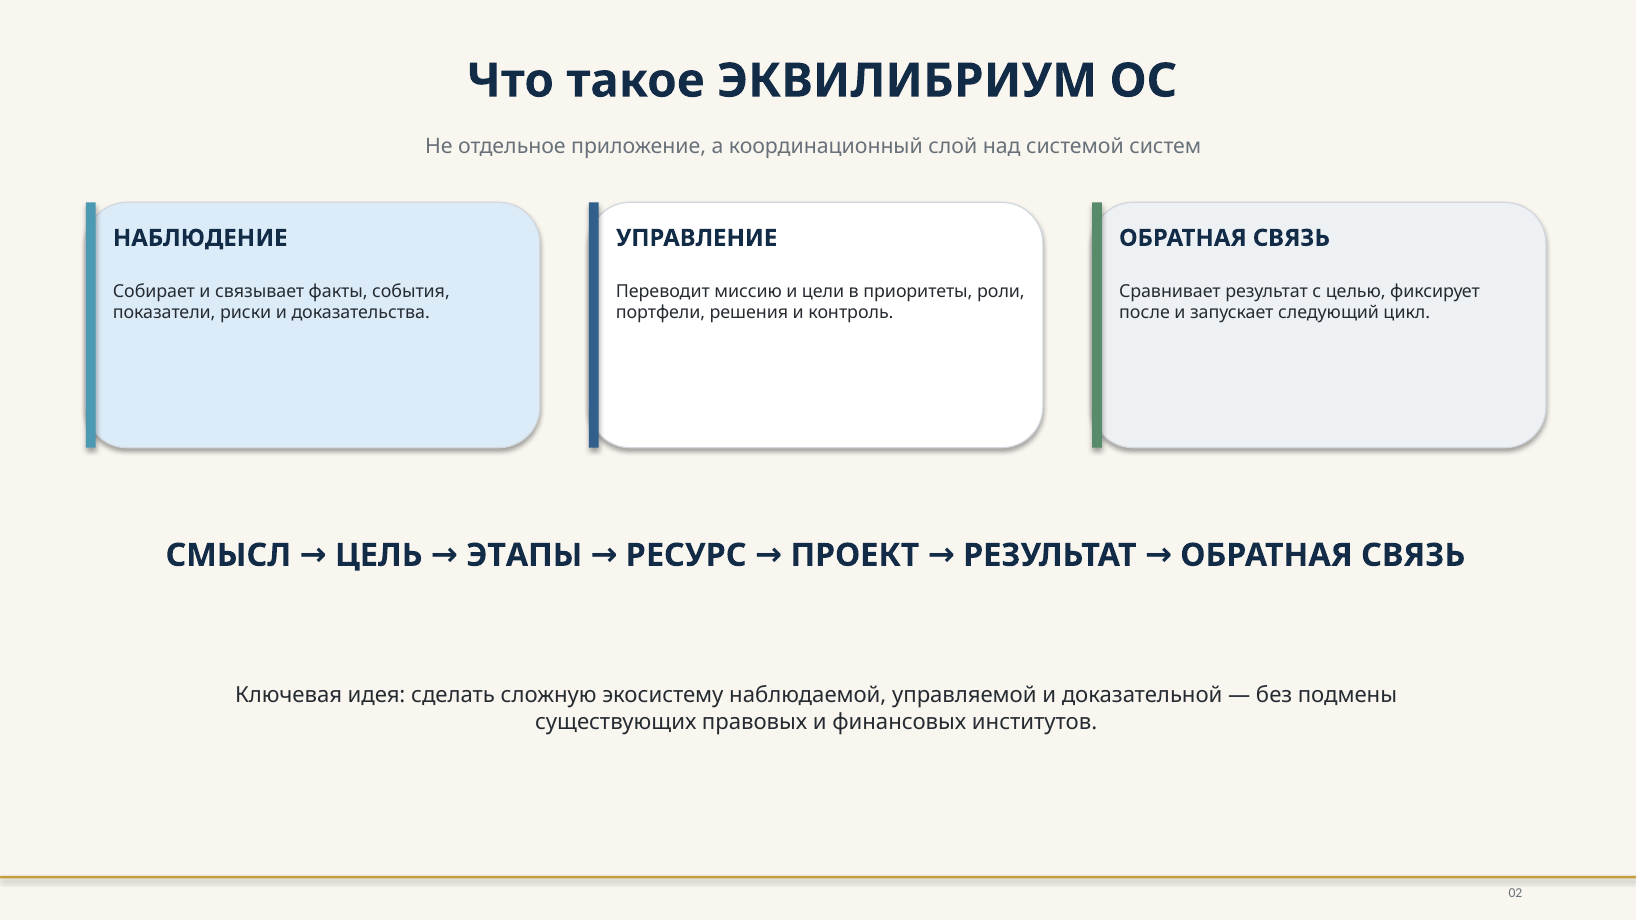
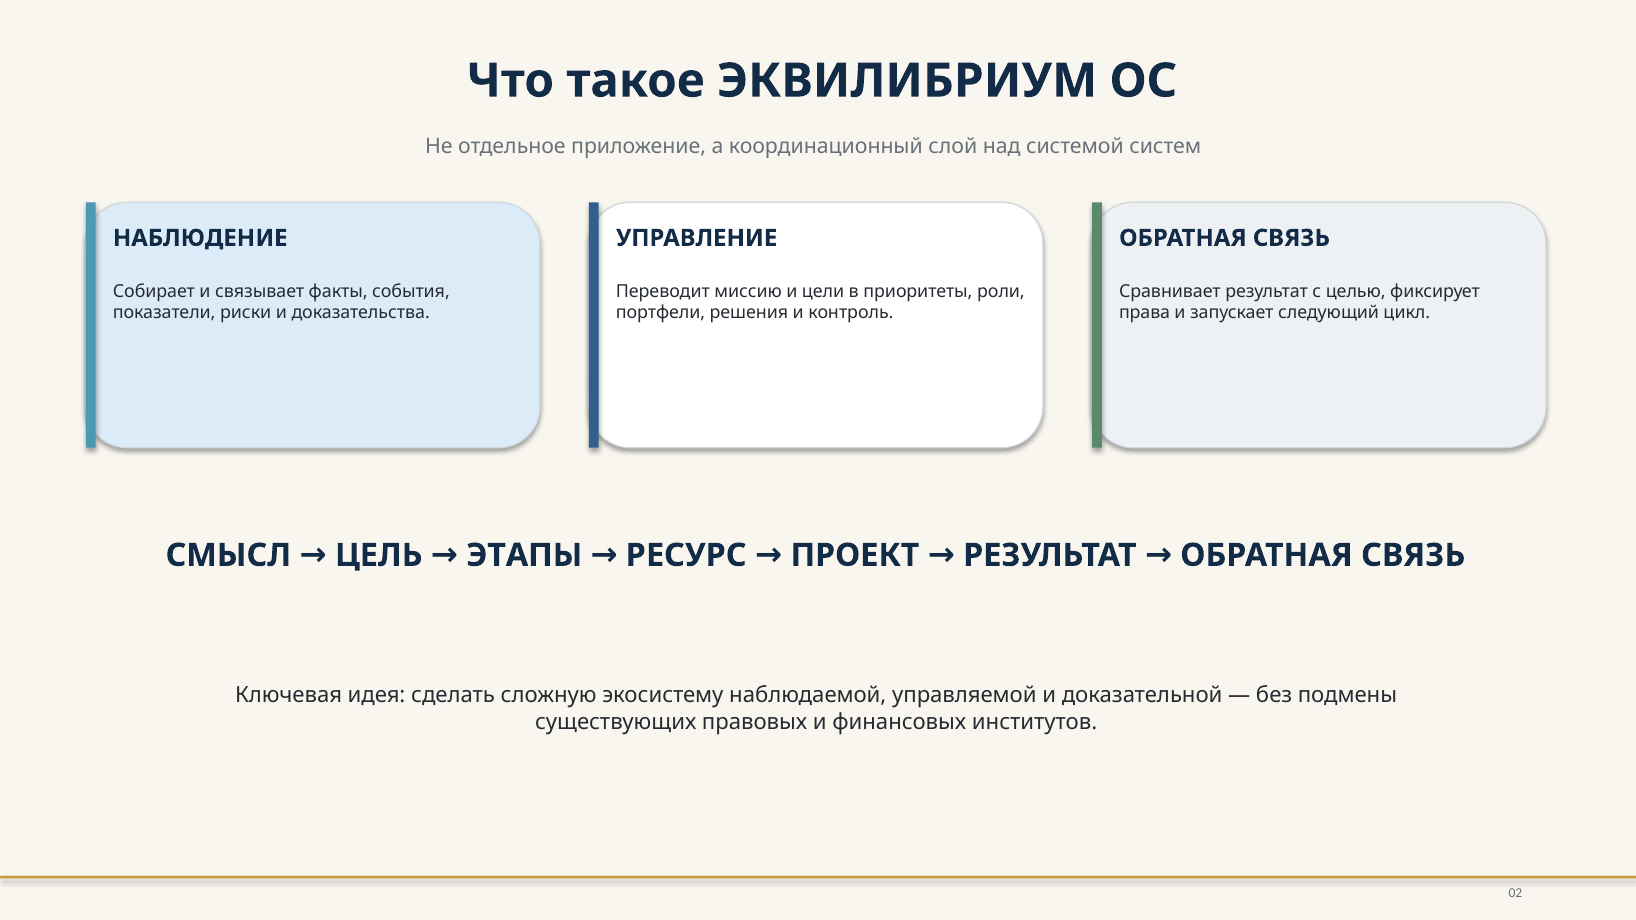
после: после -> права
